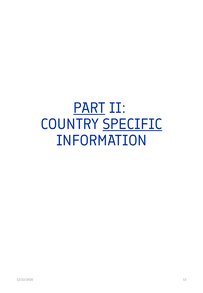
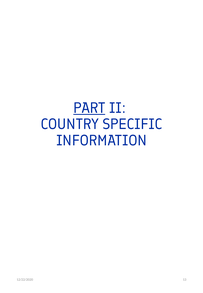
SPECIFIC underline: present -> none
